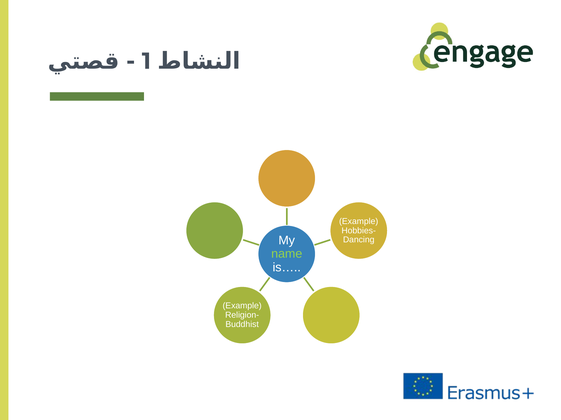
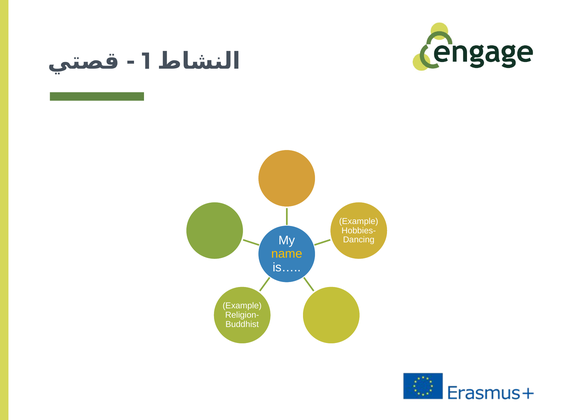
name colour: light green -> yellow
